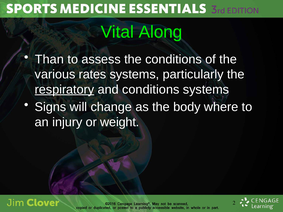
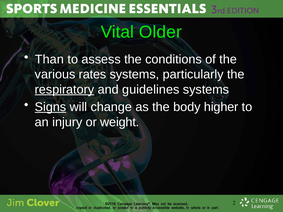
Along: Along -> Older
and conditions: conditions -> guidelines
Signs underline: none -> present
where: where -> higher
